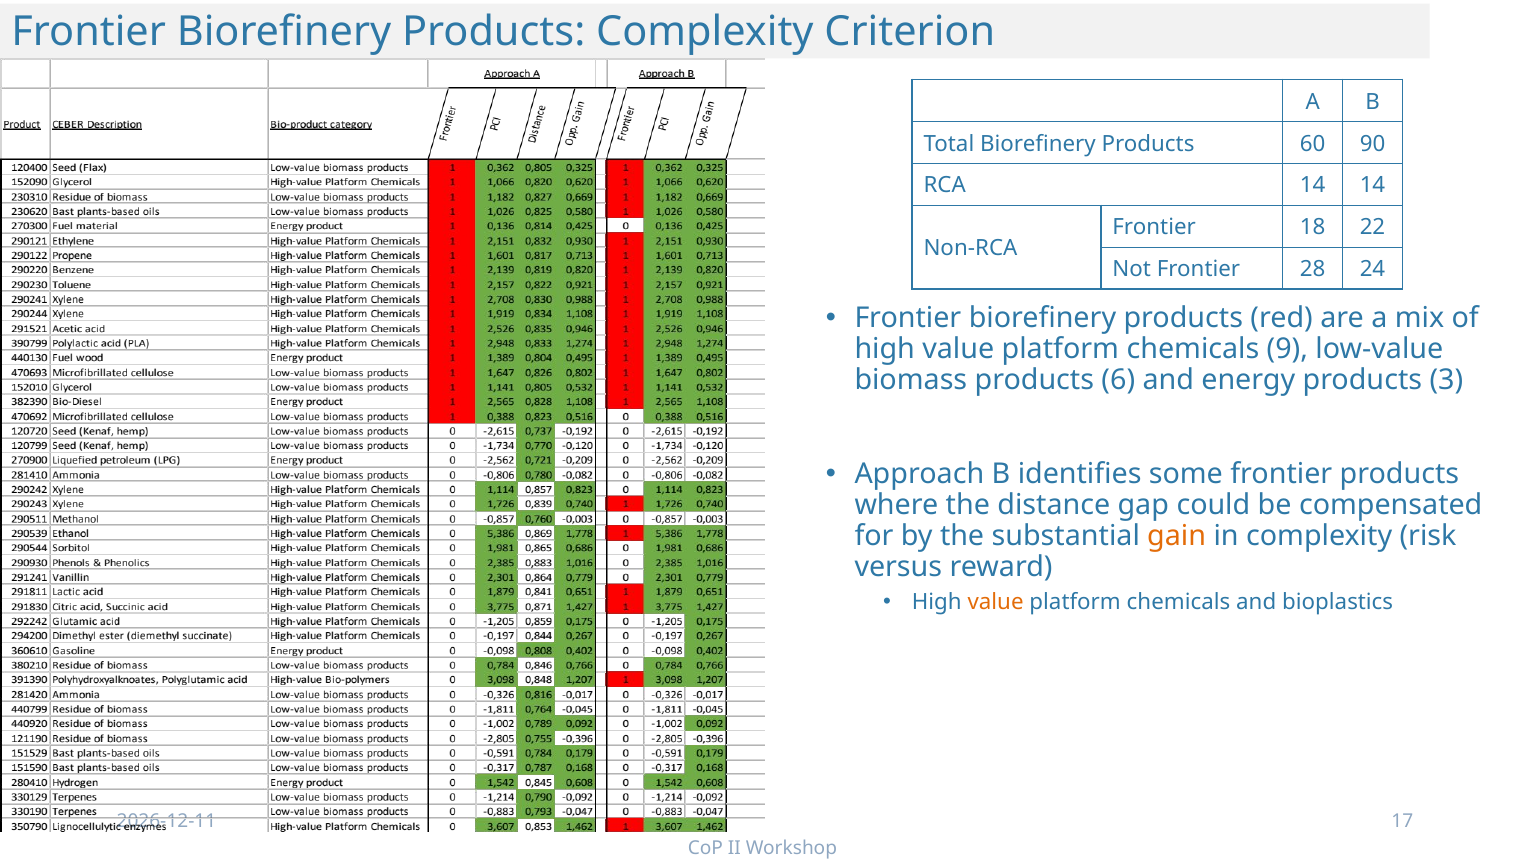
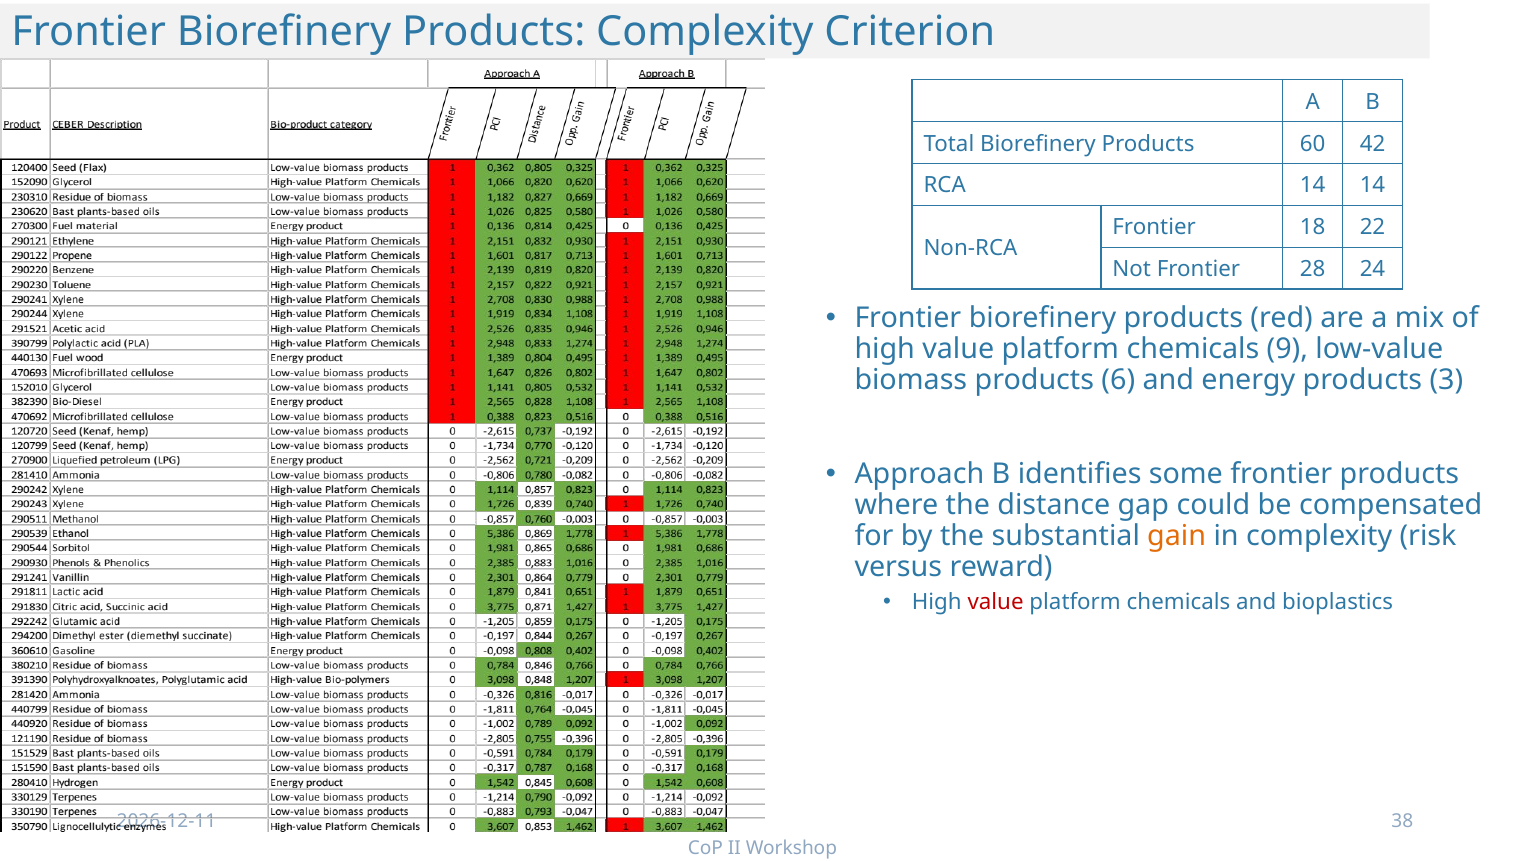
90: 90 -> 42
value at (996, 602) colour: orange -> red
17: 17 -> 38
